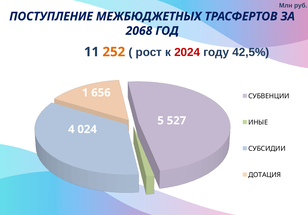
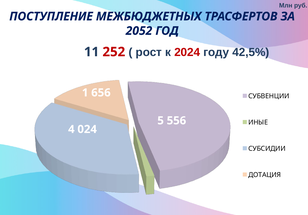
2068: 2068 -> 2052
252 colour: orange -> red
527: 527 -> 556
